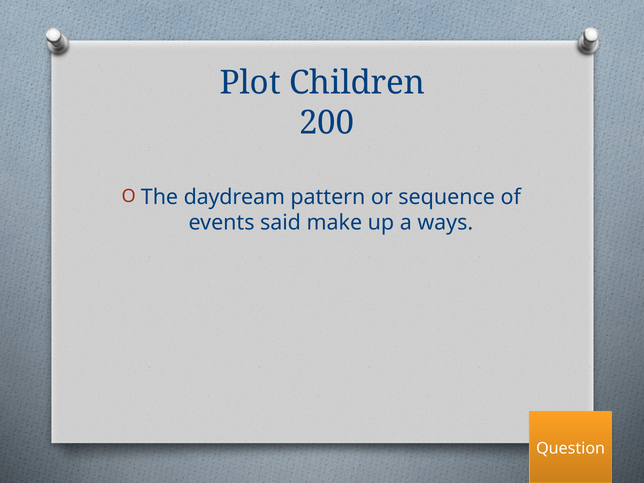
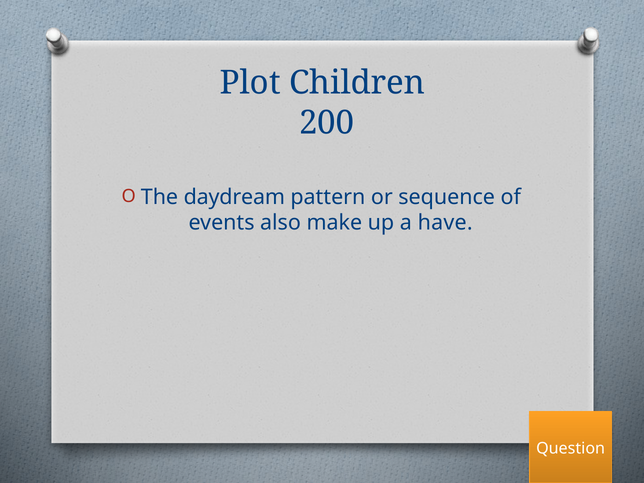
said: said -> also
ways: ways -> have
